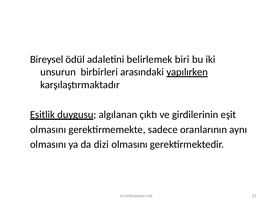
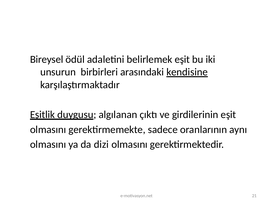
belirlemek biri: biri -> eşit
yapılırken: yapılırken -> kendisine
